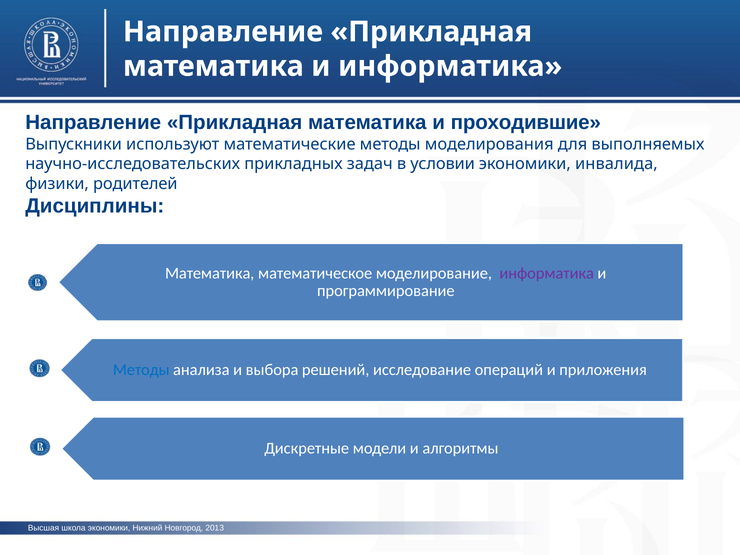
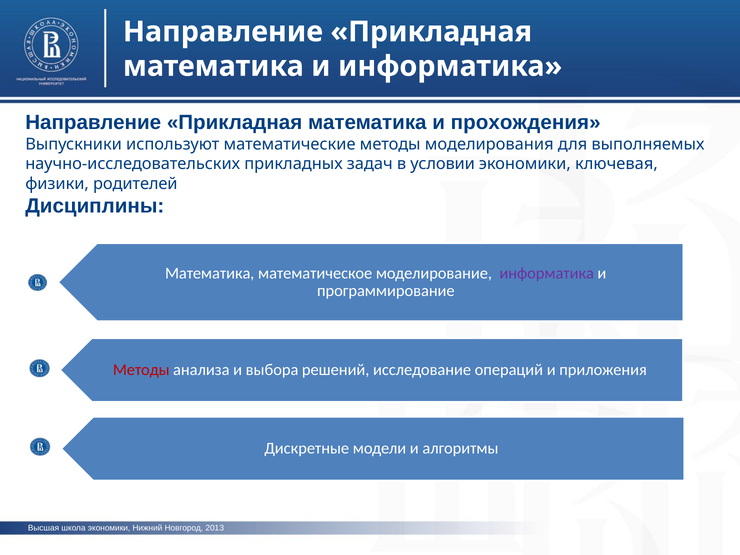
проходившие: проходившие -> прохождения
инвалида: инвалида -> ключевая
Методы at (141, 370) colour: blue -> red
